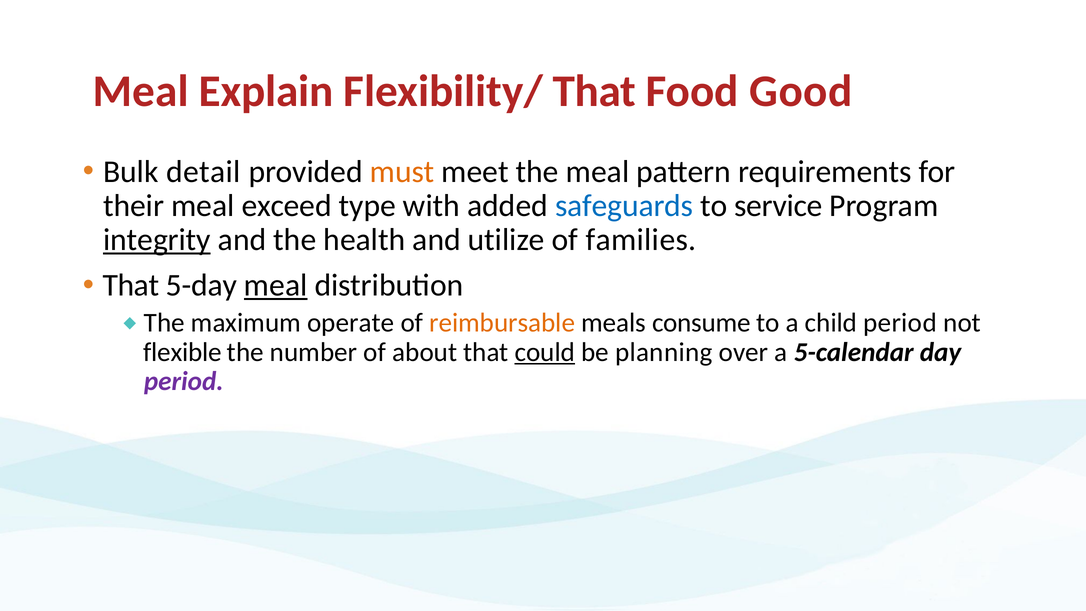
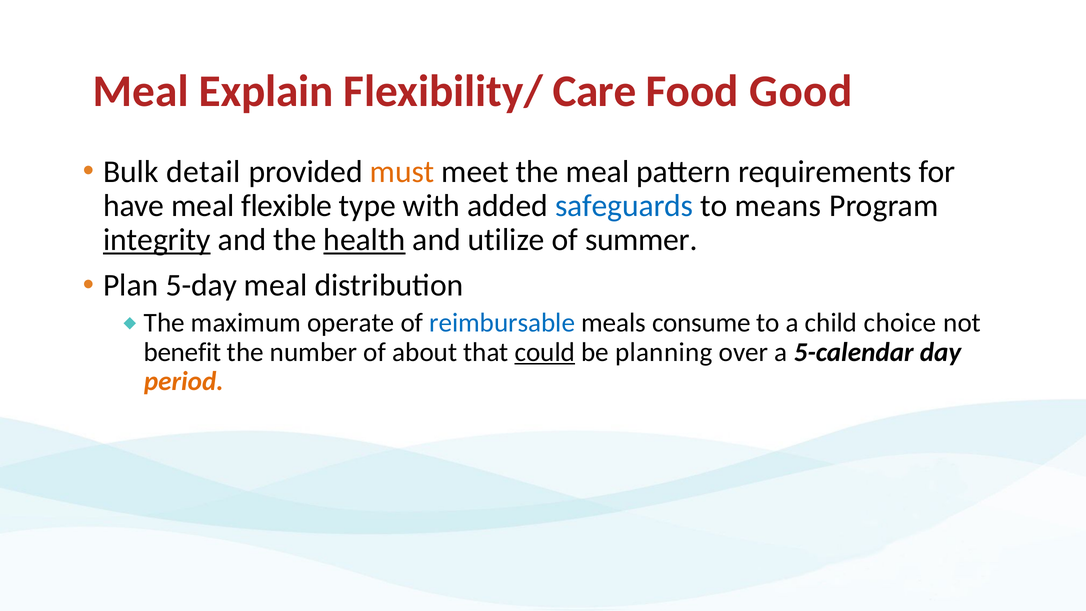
Flexibility/ That: That -> Care
their: their -> have
exceed: exceed -> flexible
service: service -> means
health underline: none -> present
families: families -> summer
That at (131, 285): That -> Plan
meal at (276, 285) underline: present -> none
reimbursable colour: orange -> blue
child period: period -> choice
flexible: flexible -> benefit
period at (184, 381) colour: purple -> orange
